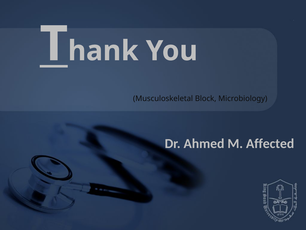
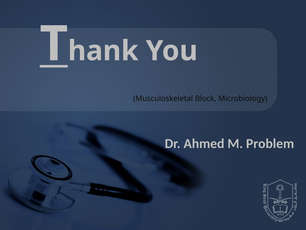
Affected: Affected -> Problem
